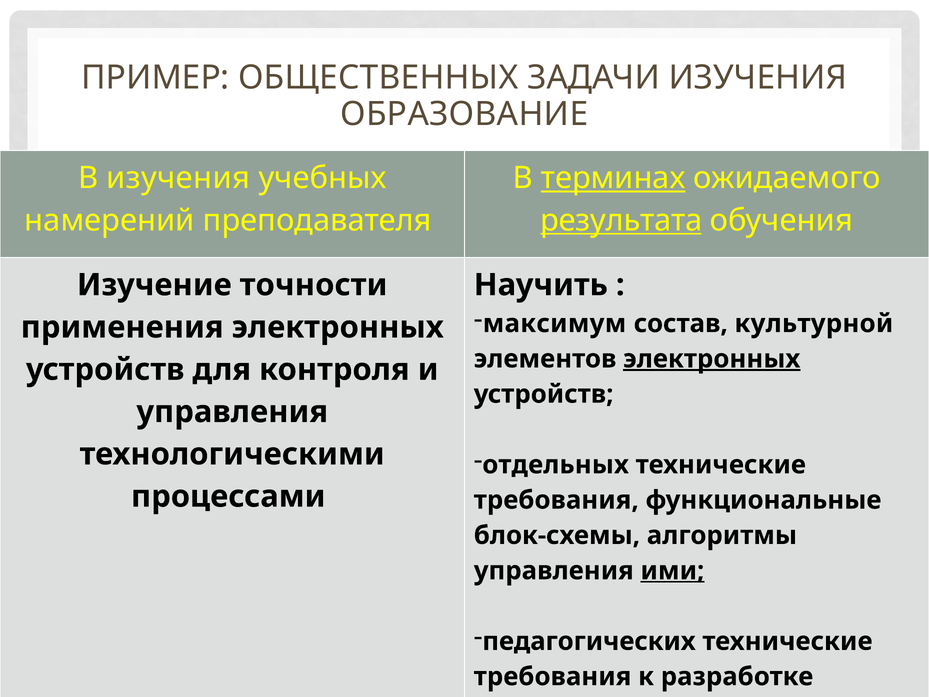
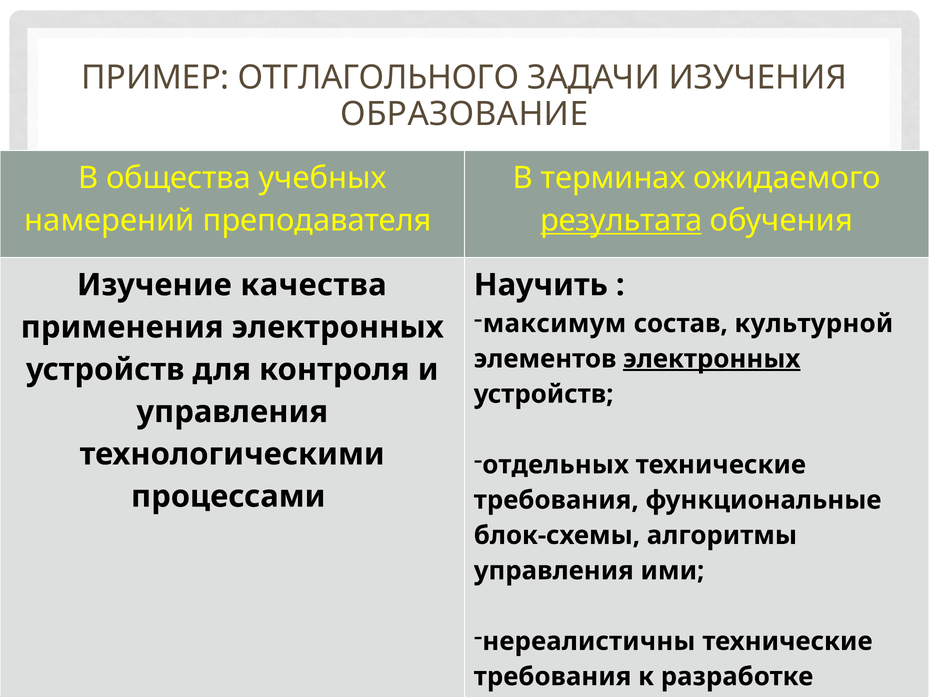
ОБЩЕСТВЕННЫХ: ОБЩЕСТВЕННЫХ -> ОТГЛАГОЛЬНОГО
В изучения: изучения -> общества
терминах underline: present -> none
точности: точности -> качества
ими underline: present -> none
педагогических: педагогических -> нереалистичны
